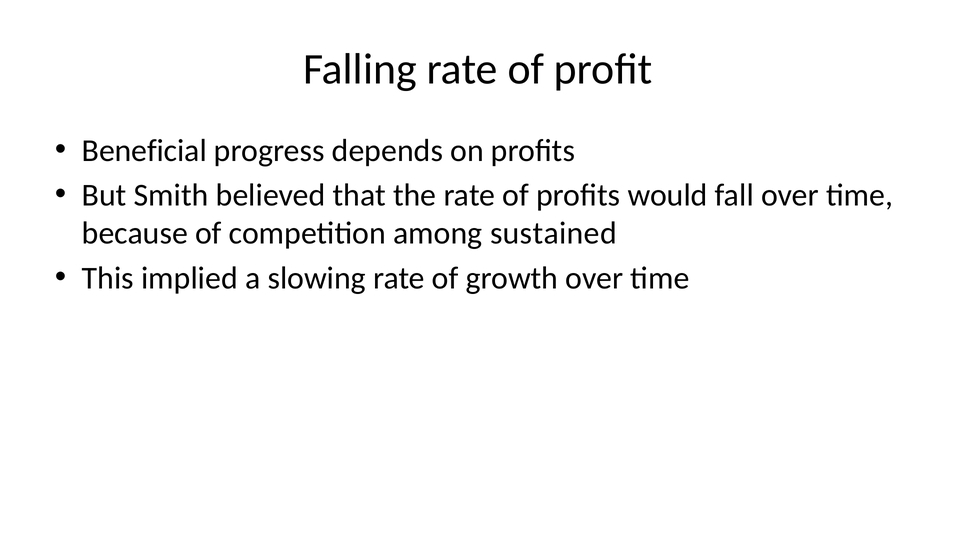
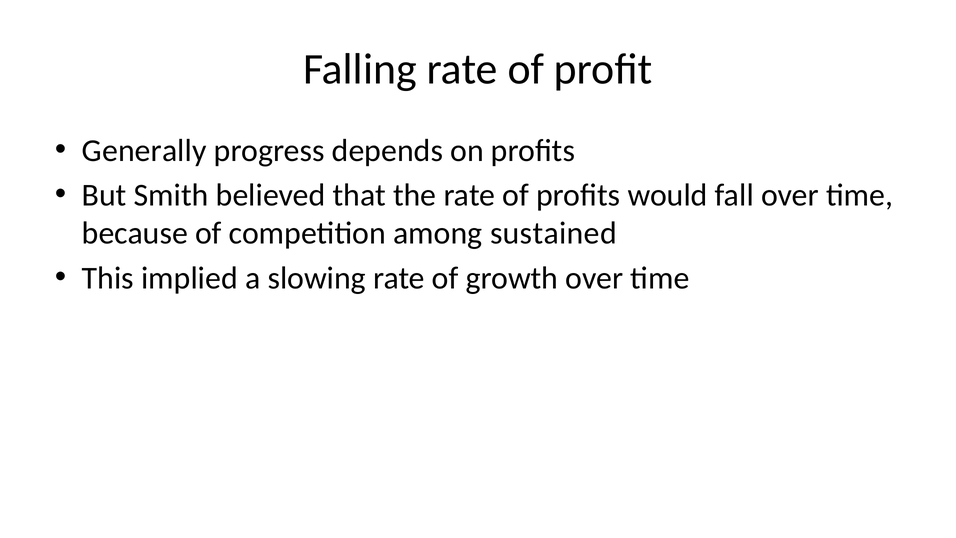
Beneficial: Beneficial -> Generally
